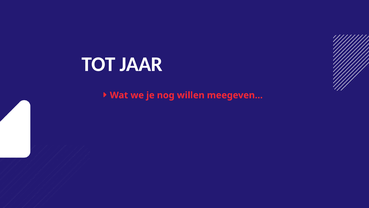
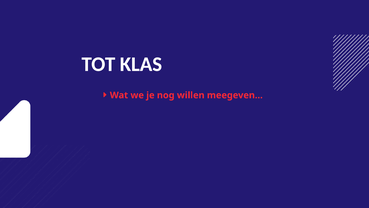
JAAR: JAAR -> KLAS
